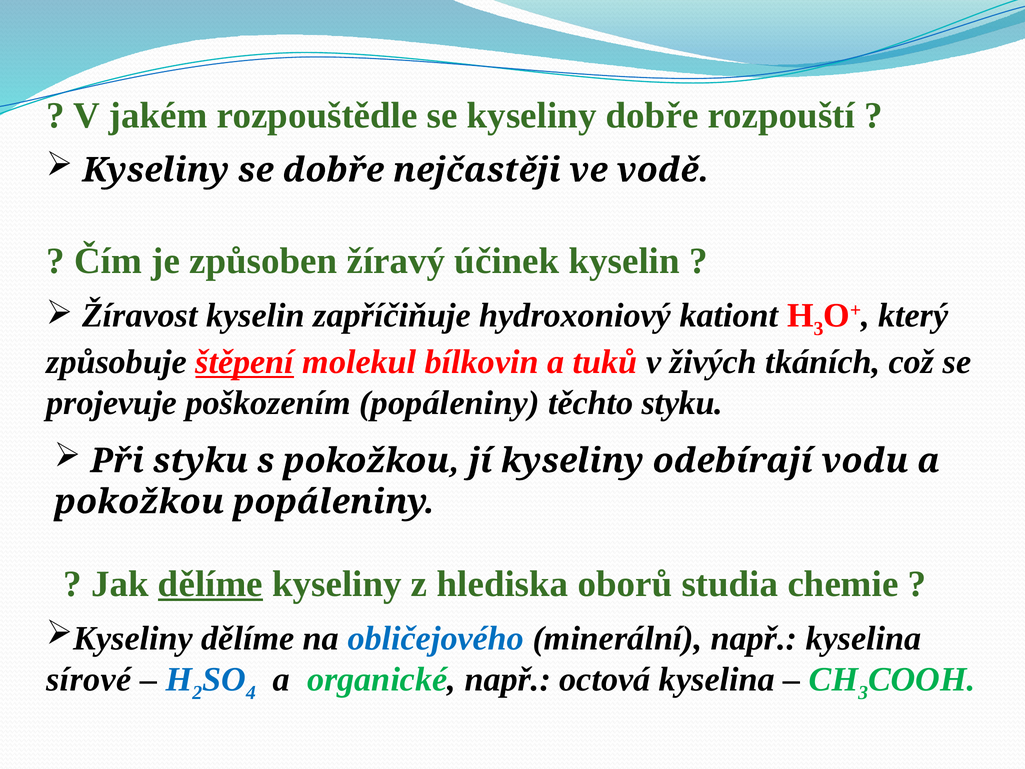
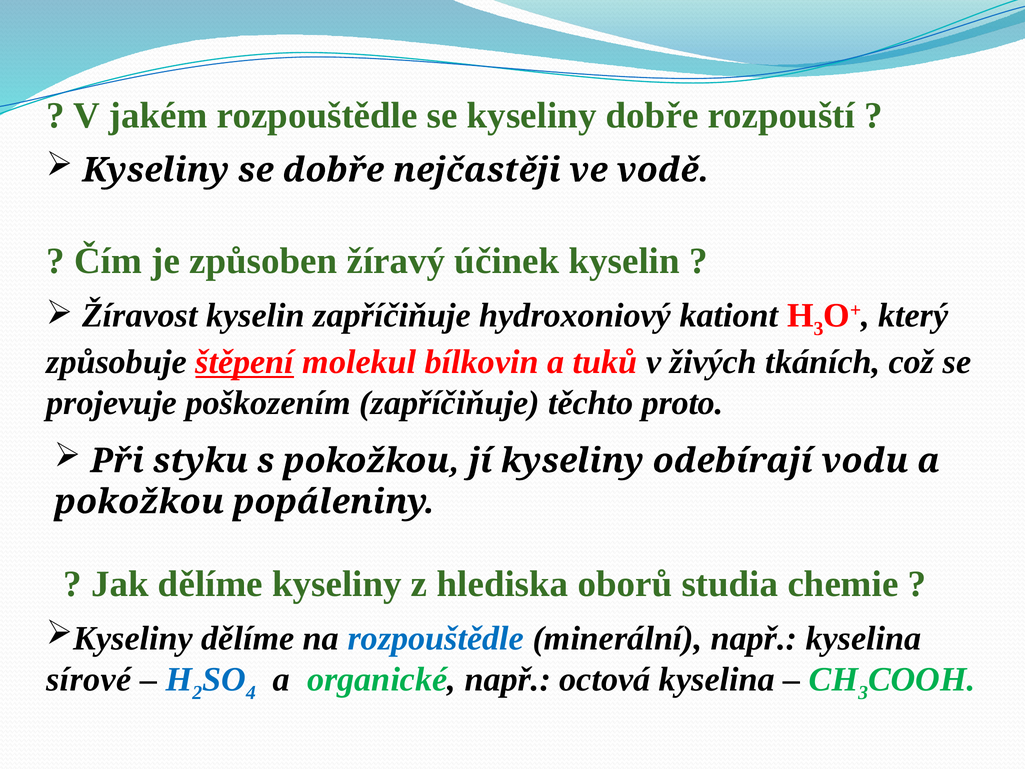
poškozením popáleniny: popáleniny -> zapříčiňuje
těchto styku: styku -> proto
dělíme at (210, 584) underline: present -> none
na obličejového: obličejového -> rozpouštědle
